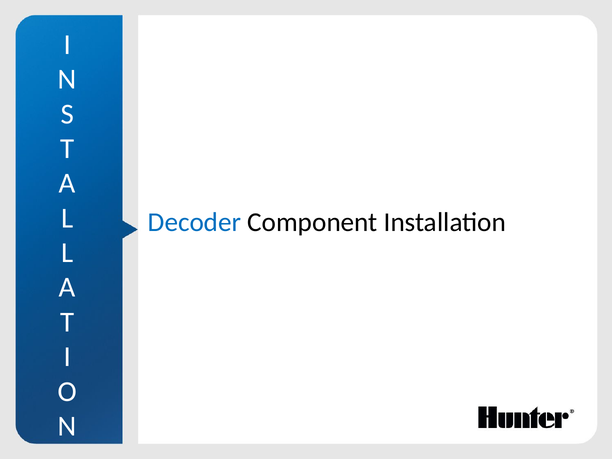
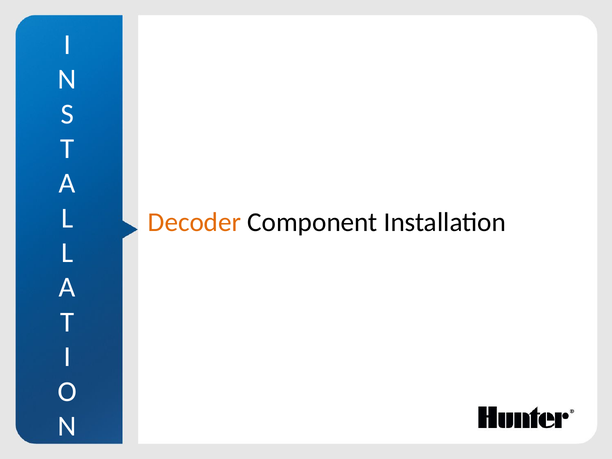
Decoder colour: blue -> orange
